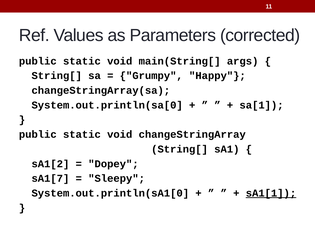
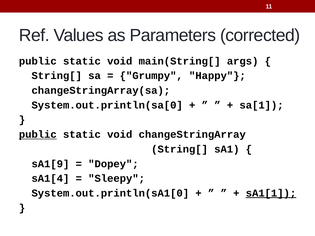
public at (38, 135) underline: none -> present
sA1[2: sA1[2 -> sA1[9
sA1[7: sA1[7 -> sA1[4
